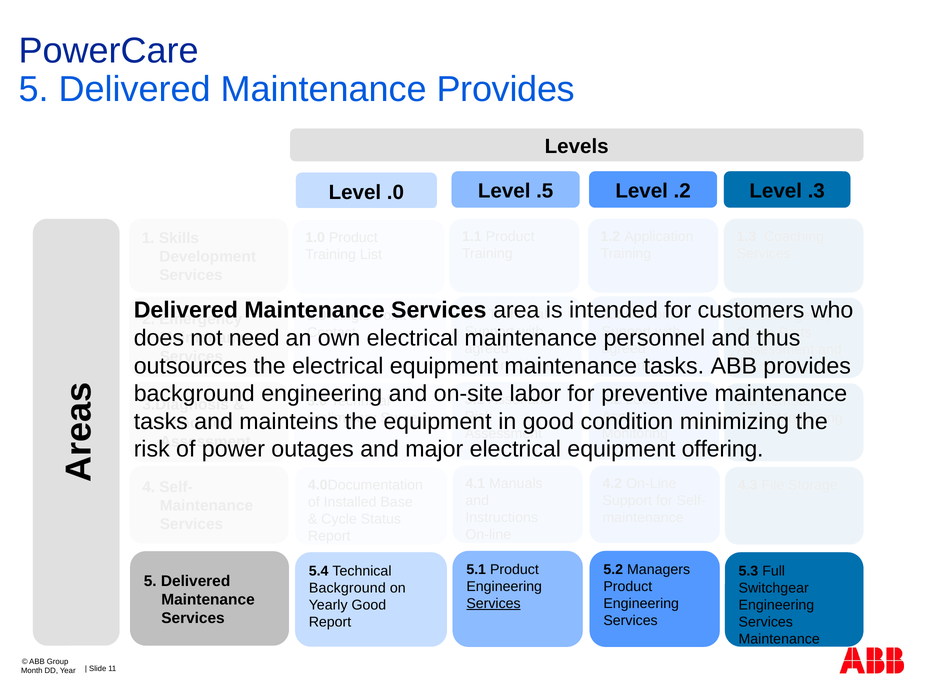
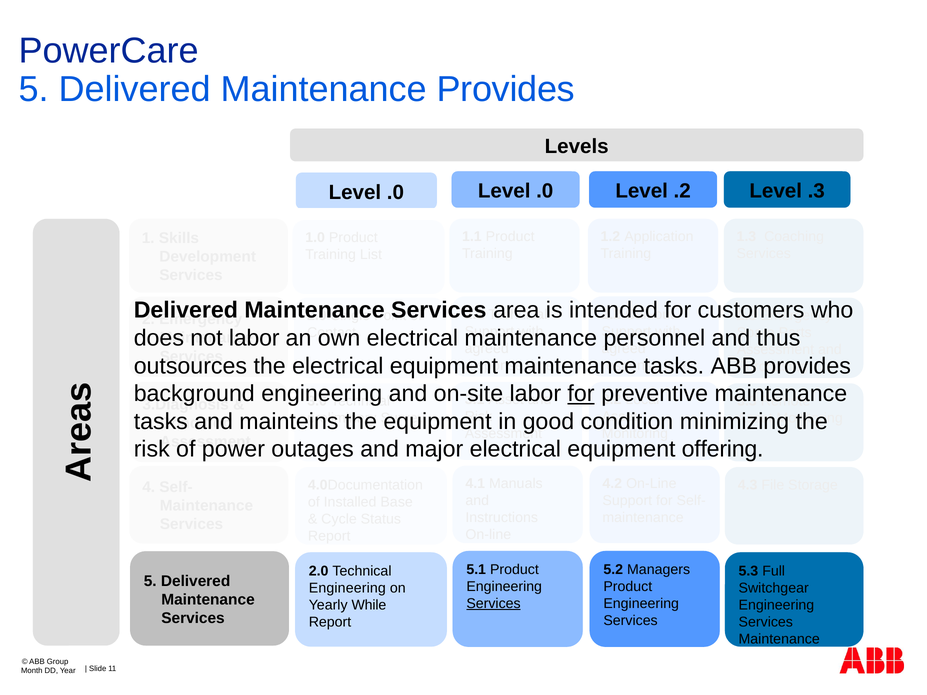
.0 Level .5: .5 -> .0
need at (254, 338): need -> labor
for at (581, 394) underline: none -> present
5.4 at (319, 571): 5.4 -> 2.0
Background at (347, 588): Background -> Engineering
Yearly Good: Good -> While
